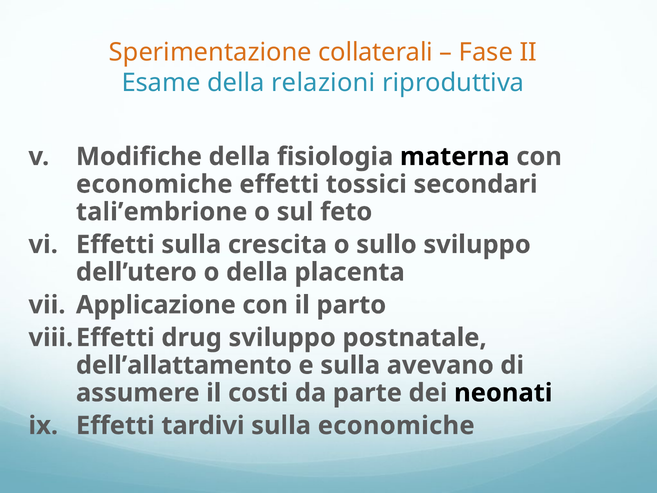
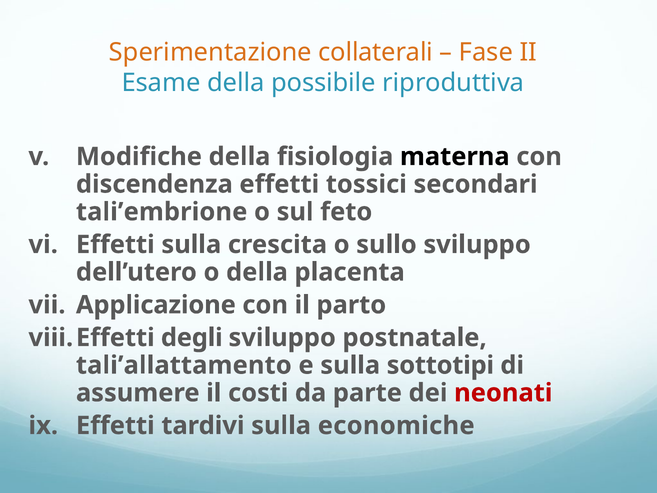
relazioni: relazioni -> possibile
economiche at (154, 184): economiche -> discendenza
drug: drug -> degli
dell’allattamento: dell’allattamento -> tali’allattamento
avevano: avevano -> sottotipi
neonati colour: black -> red
